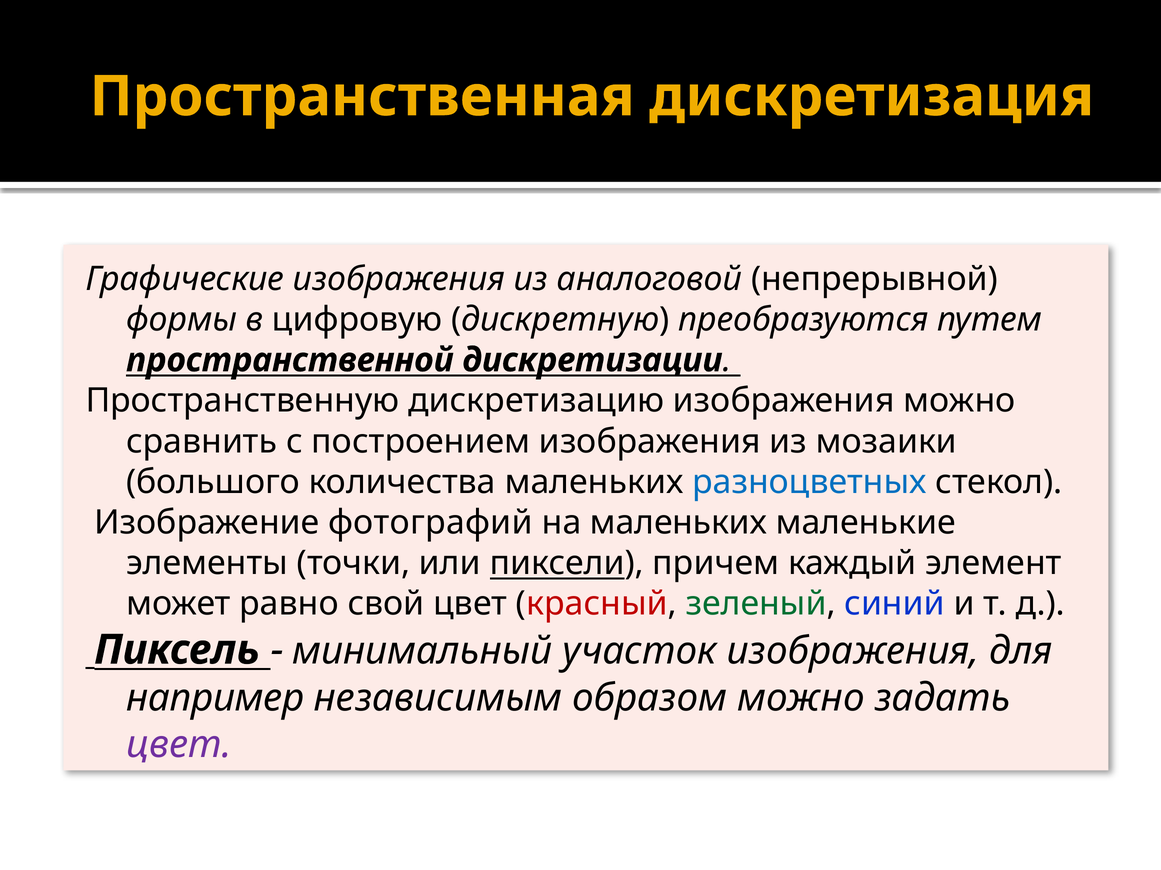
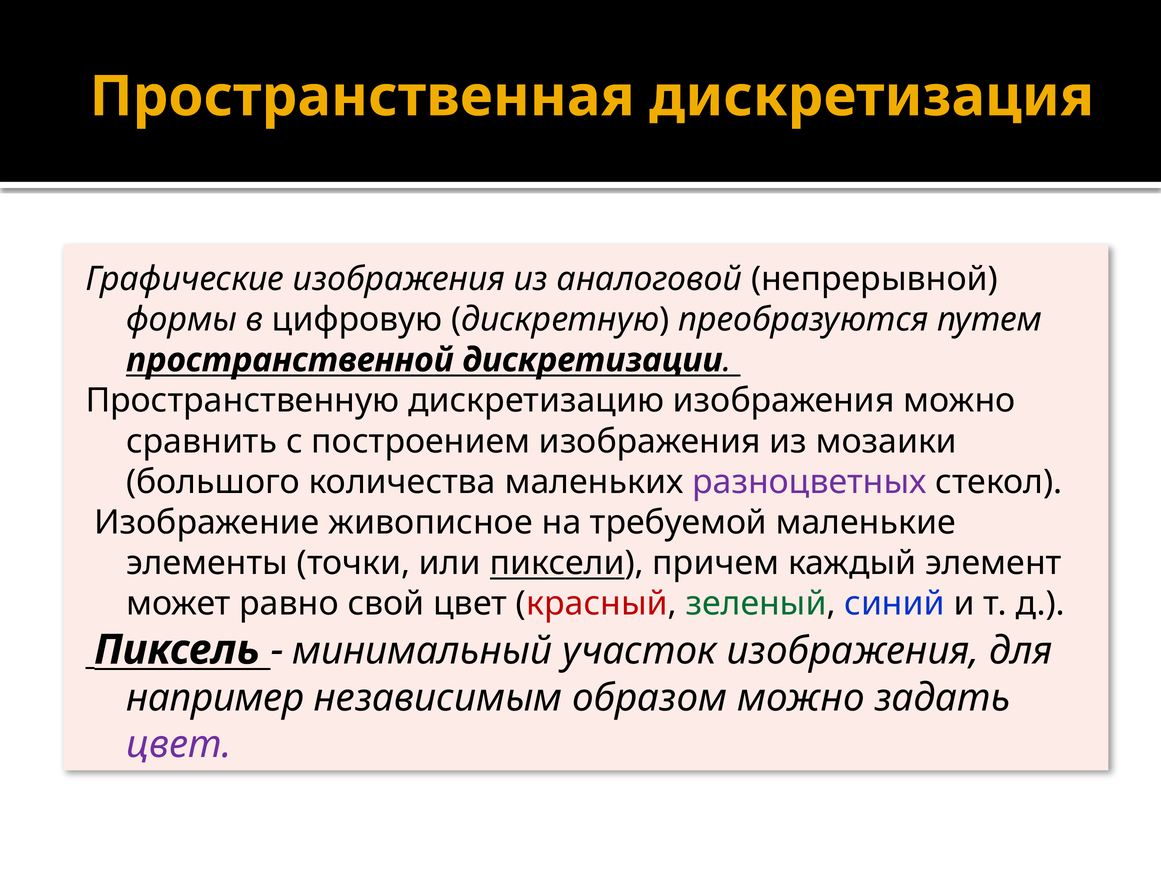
разноцветных colour: blue -> purple
фотографий: фотографий -> живописное
на маленьких: маленьких -> требуемой
